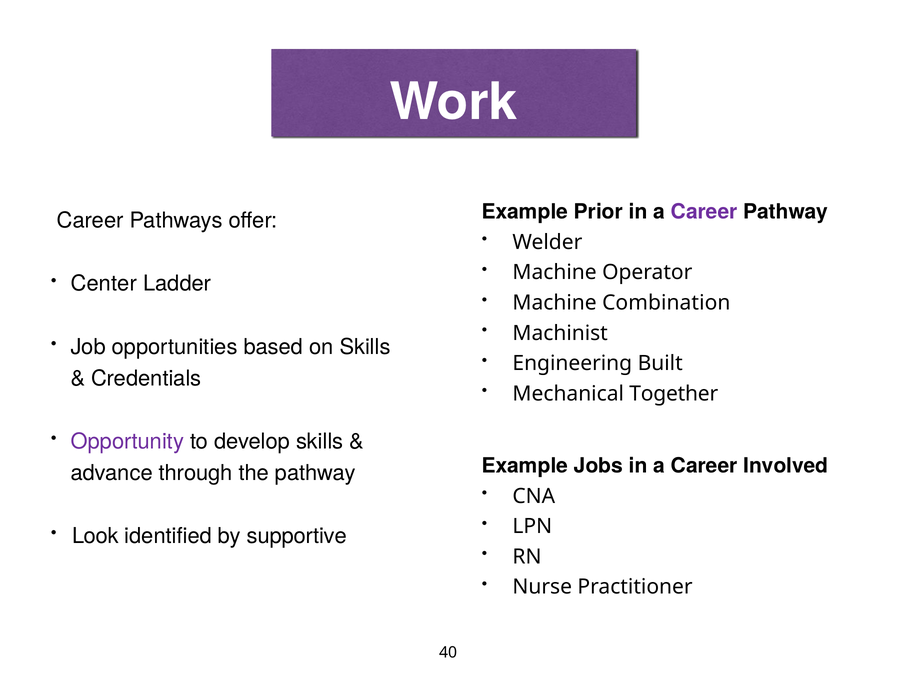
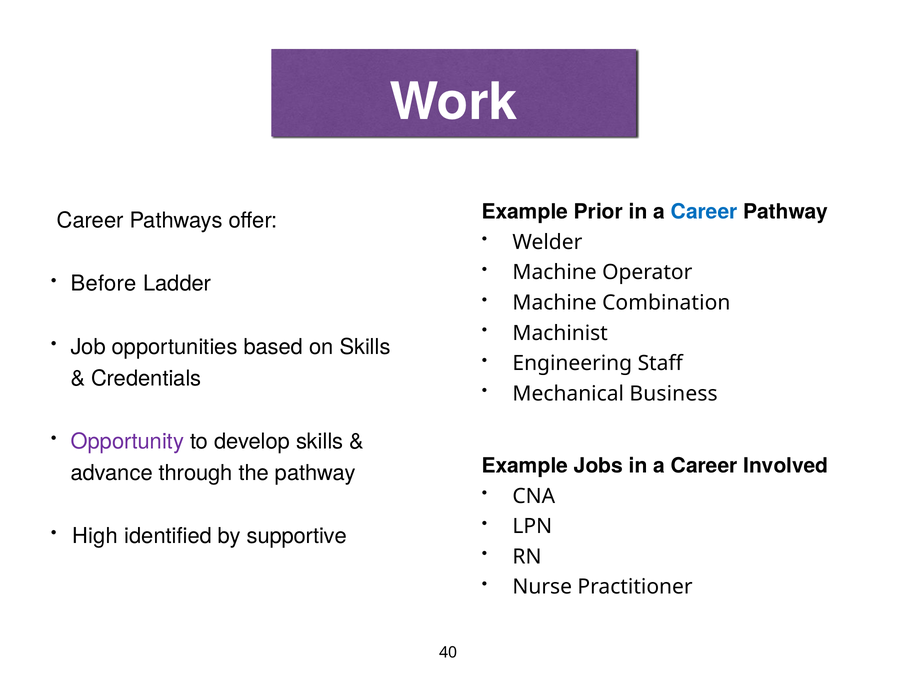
Career at (704, 212) colour: purple -> blue
Center: Center -> Before
Built: Built -> Staff
Together: Together -> Business
Look: Look -> High
